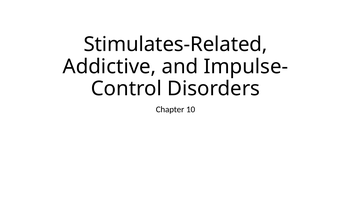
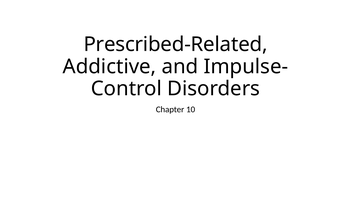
Stimulates-Related: Stimulates-Related -> Prescribed-Related
